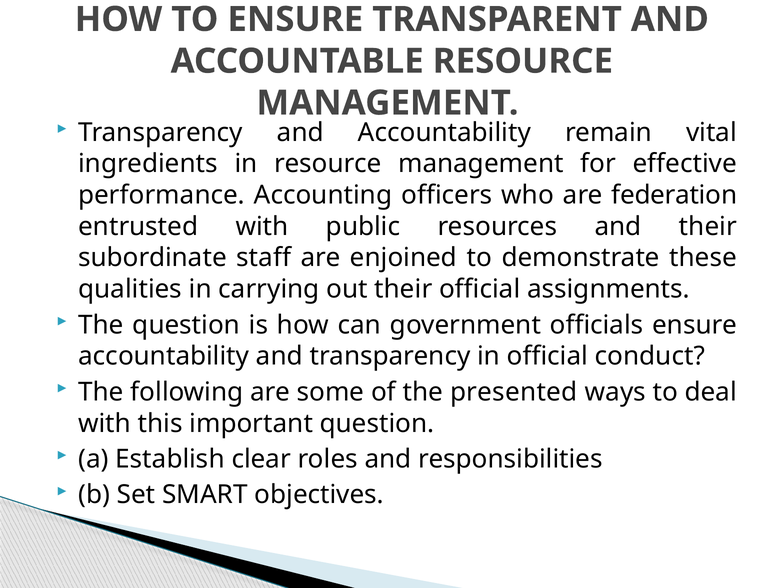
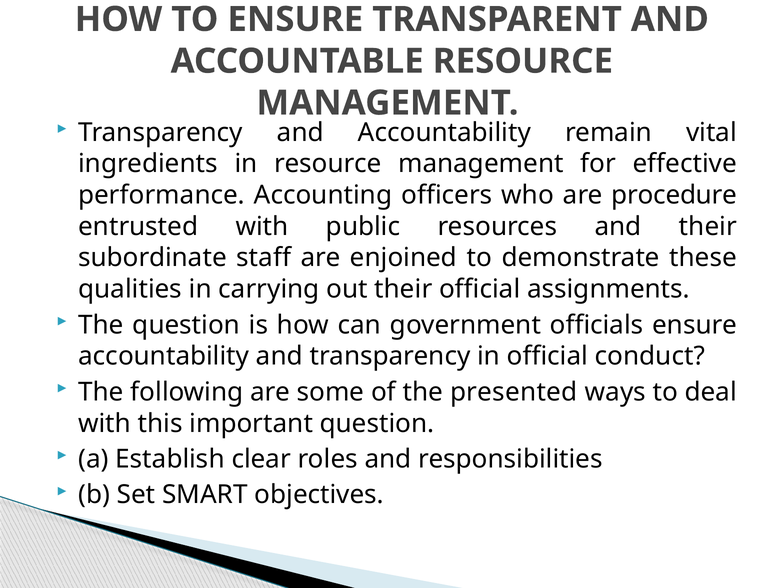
federation: federation -> procedure
